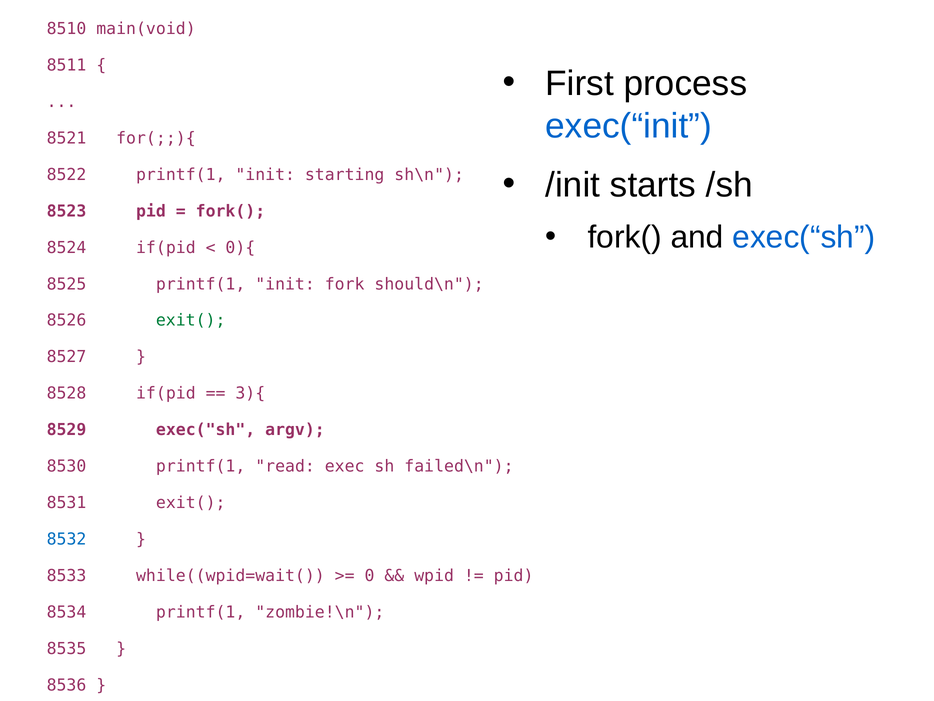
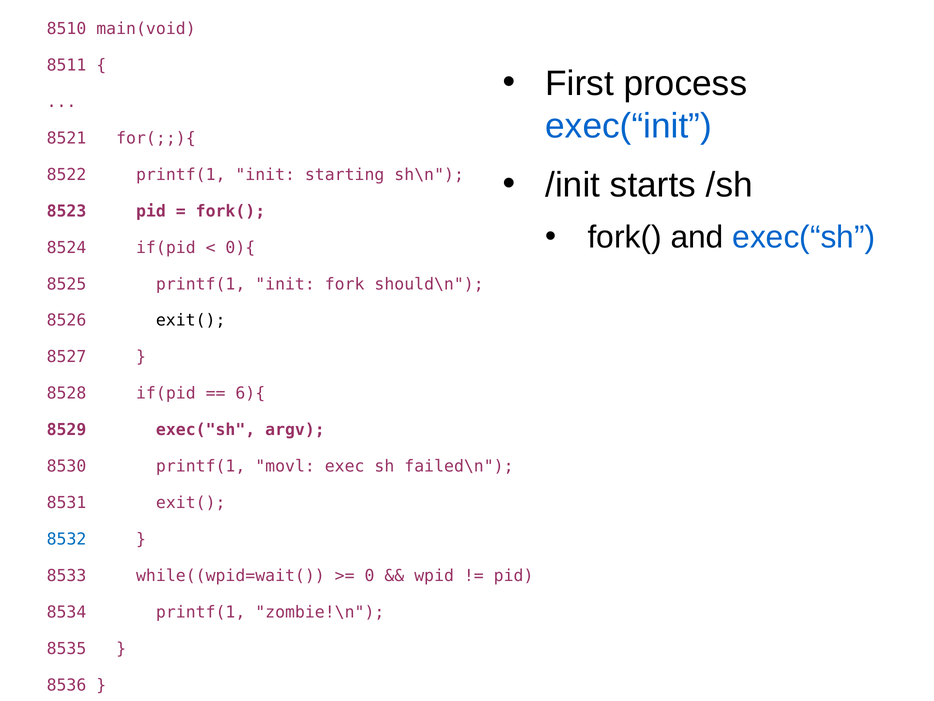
exit( at (191, 320) colour: green -> black
3){: 3){ -> 6){
read: read -> movl
